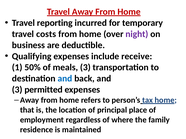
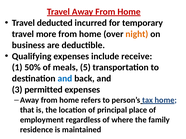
reporting: reporting -> deducted
costs: costs -> more
night colour: purple -> orange
meals 3: 3 -> 5
